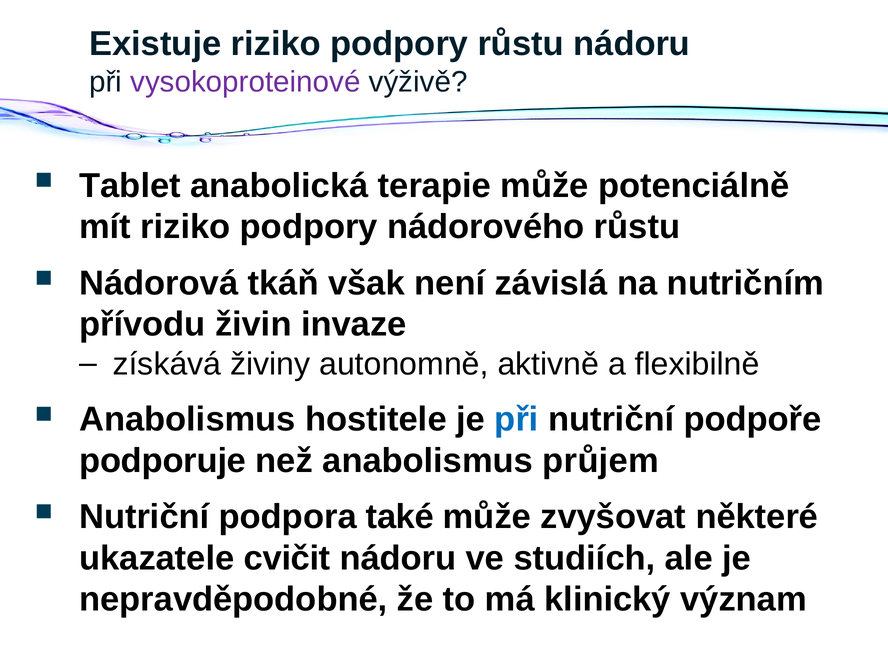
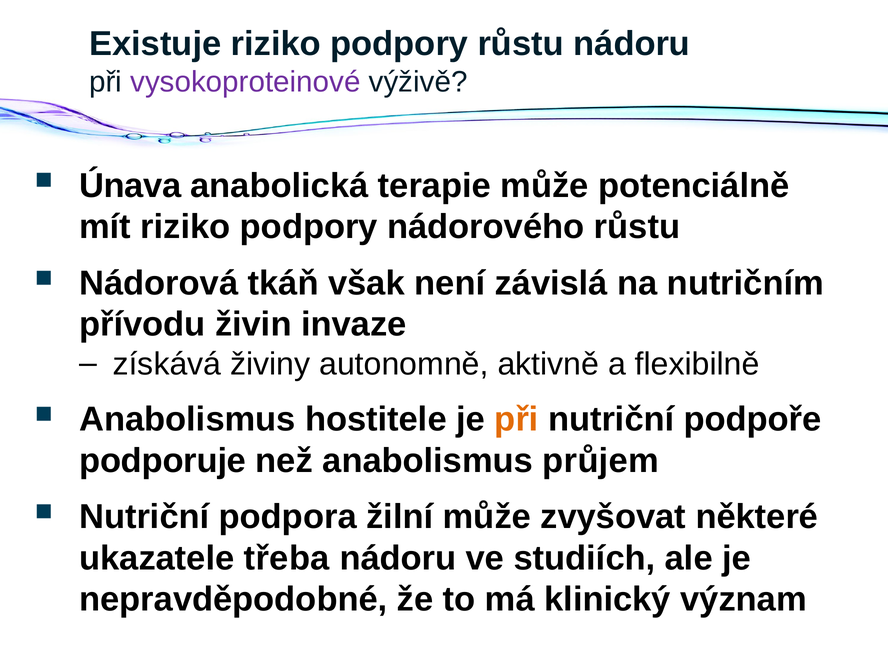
Tablet: Tablet -> Únava
při at (516, 419) colour: blue -> orange
také: také -> žilní
cvičit: cvičit -> třeba
